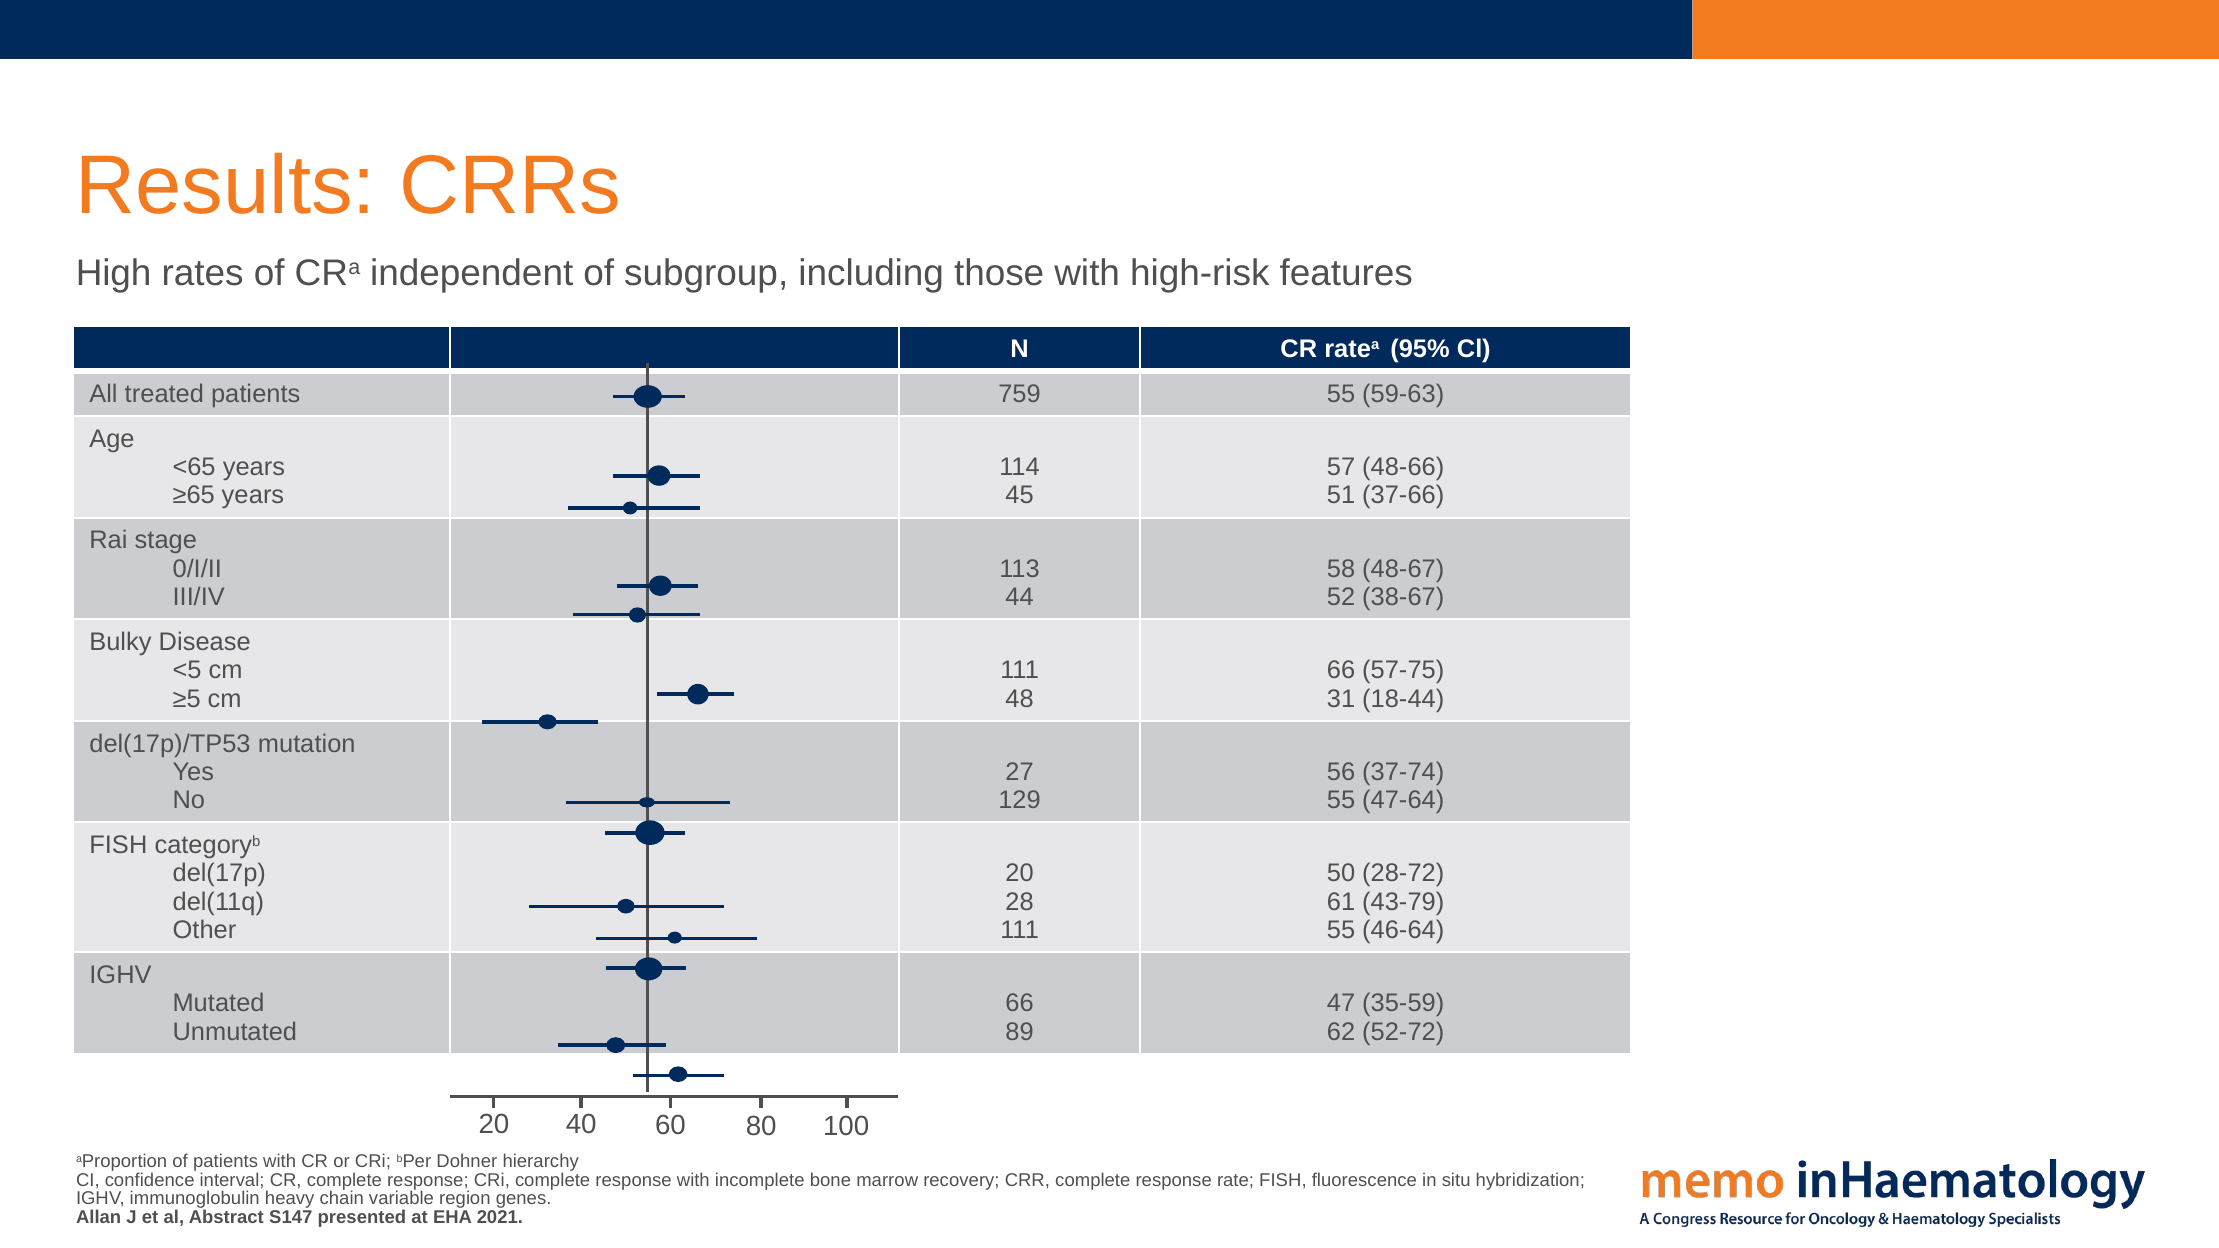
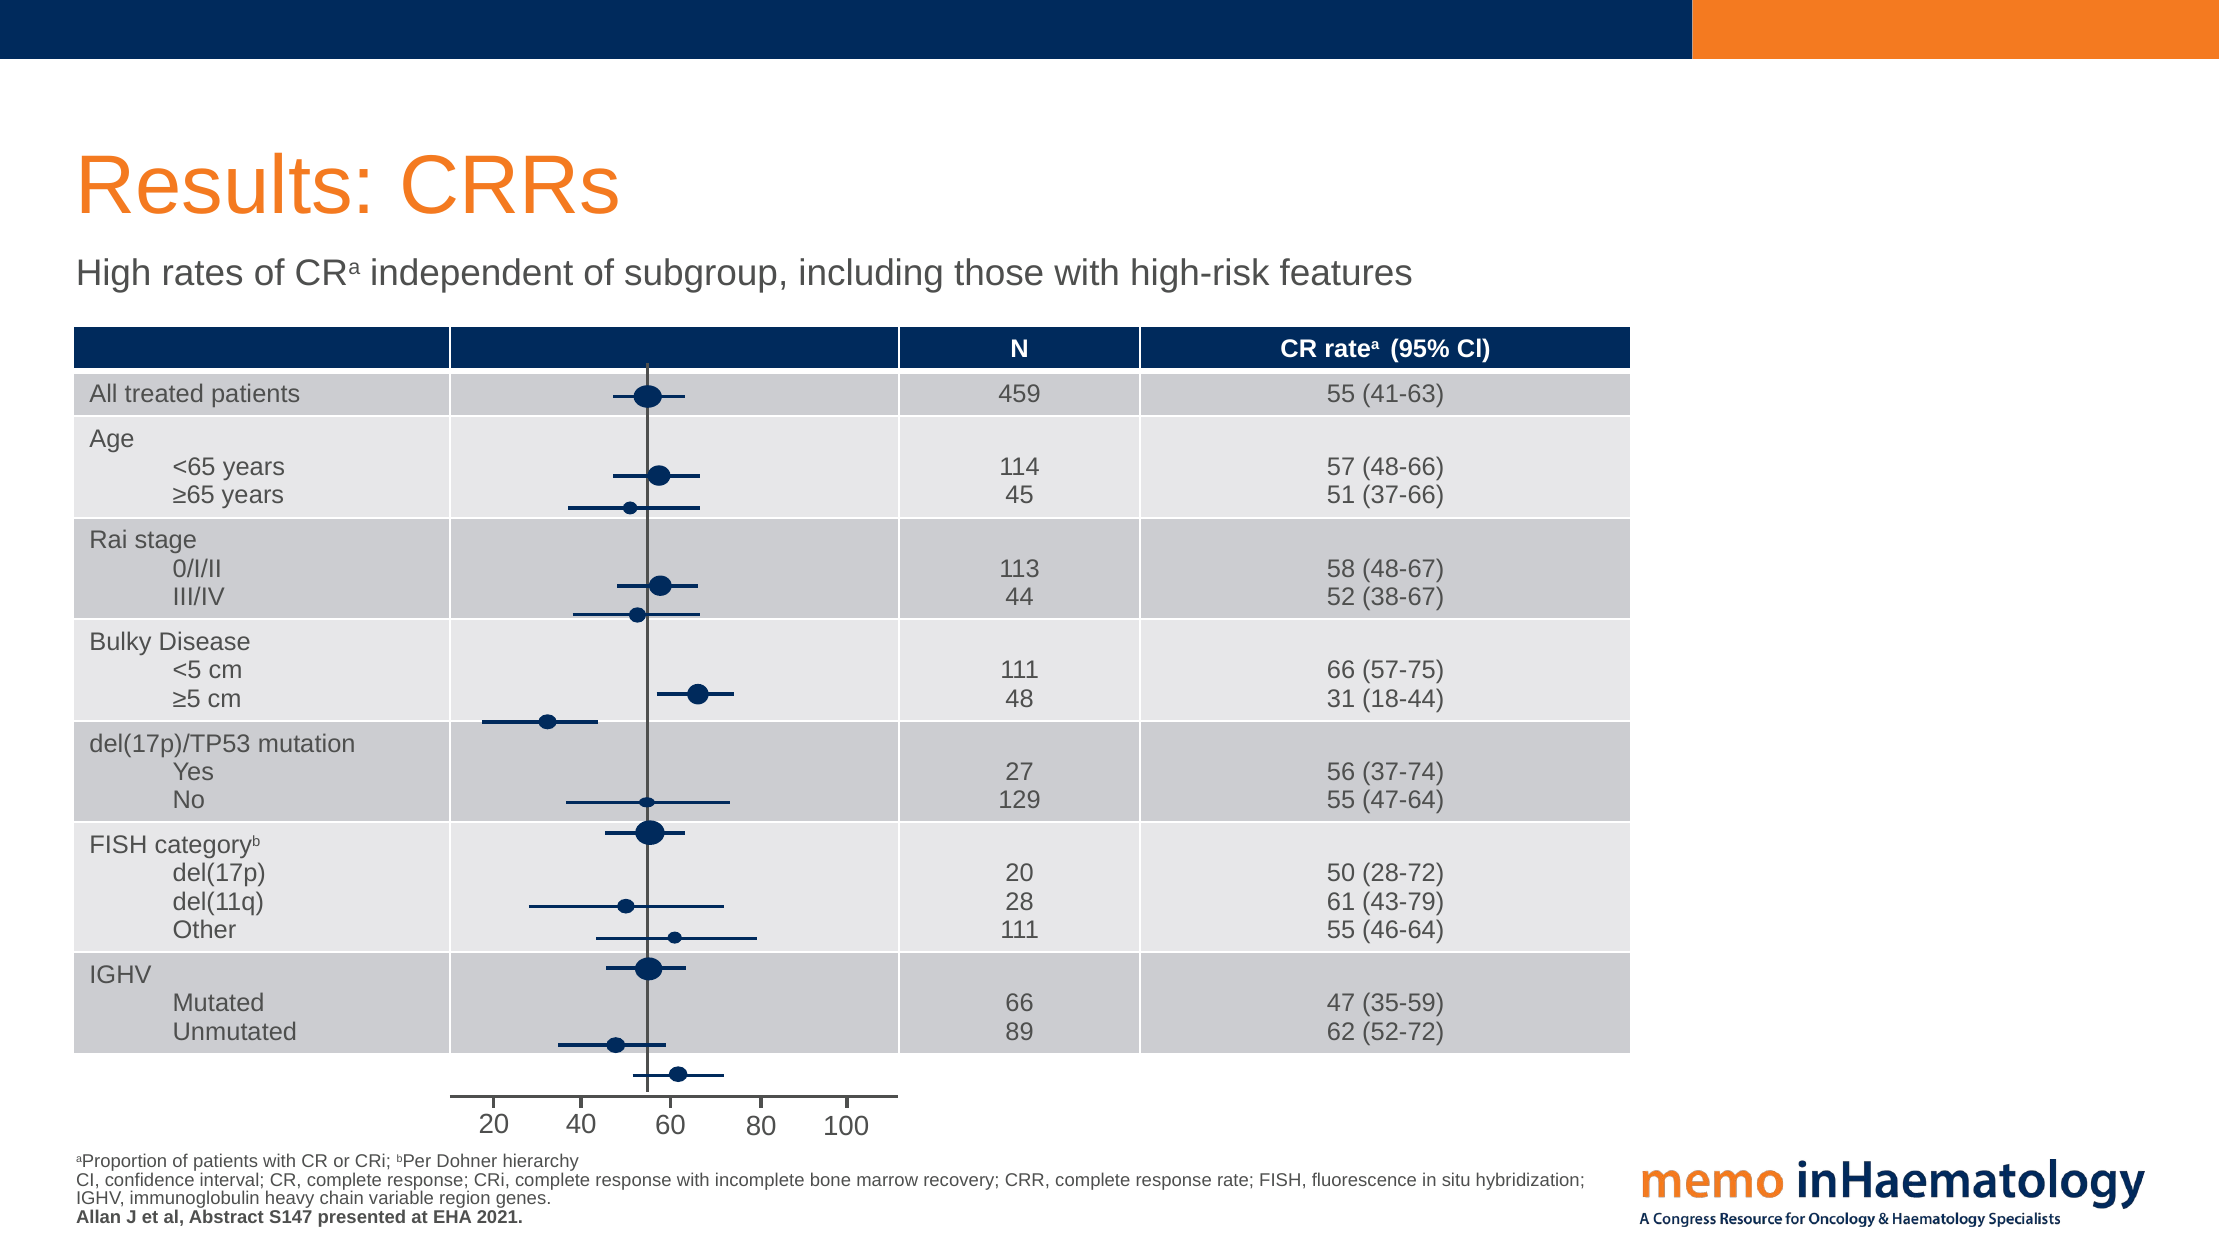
759: 759 -> 459
59-63: 59-63 -> 41-63
